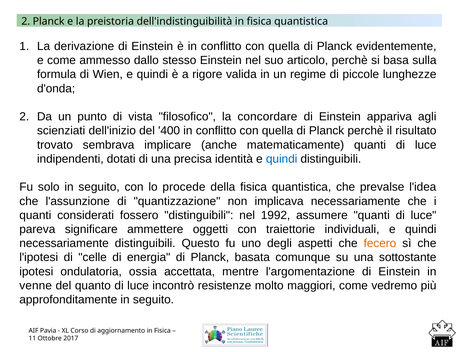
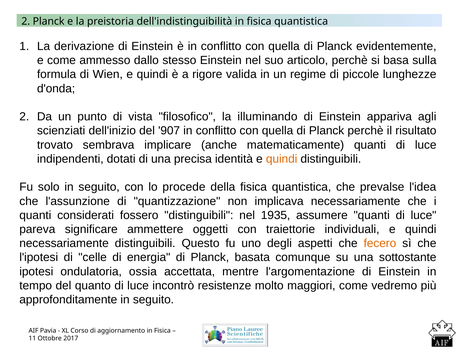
concordare: concordare -> illuminando
400: 400 -> 907
quindi at (282, 159) colour: blue -> orange
1992: 1992 -> 1935
venne: venne -> tempo
